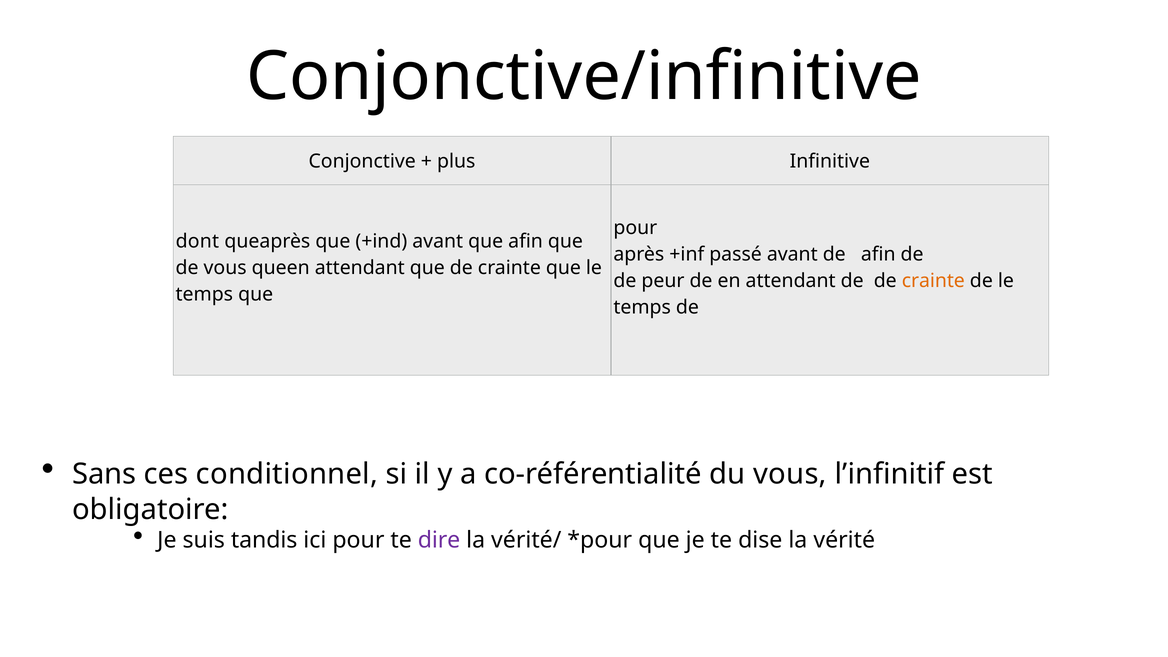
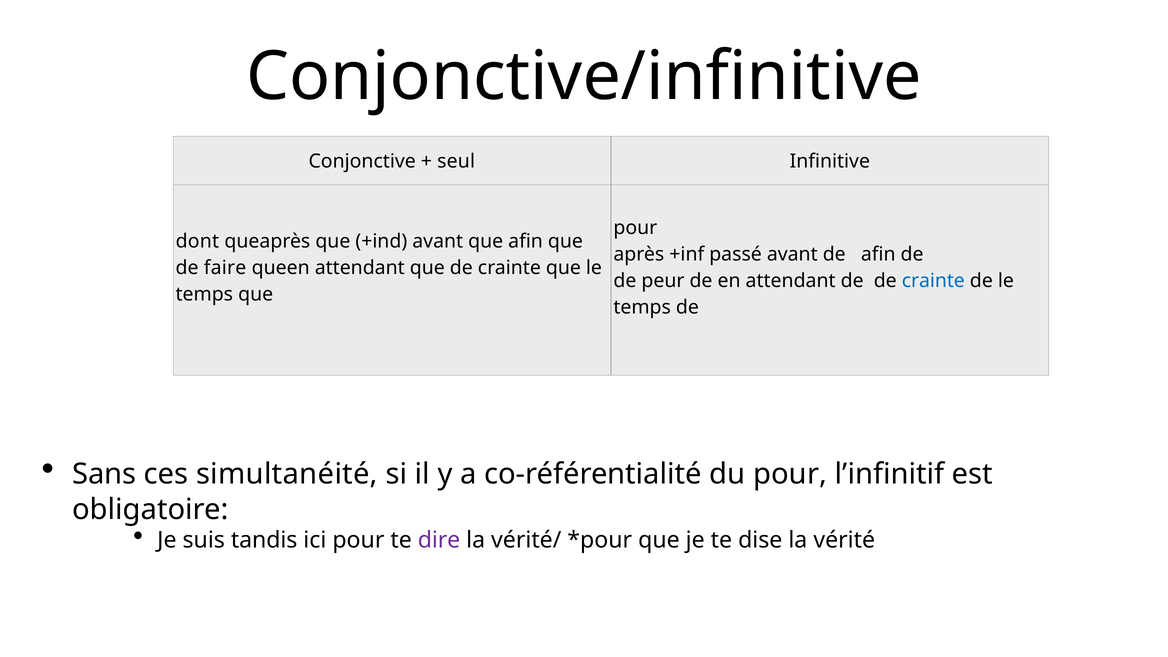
plus: plus -> seul
de vous: vous -> faire
crainte at (933, 281) colour: orange -> blue
conditionnel: conditionnel -> simultanéité
du vous: vous -> pour
